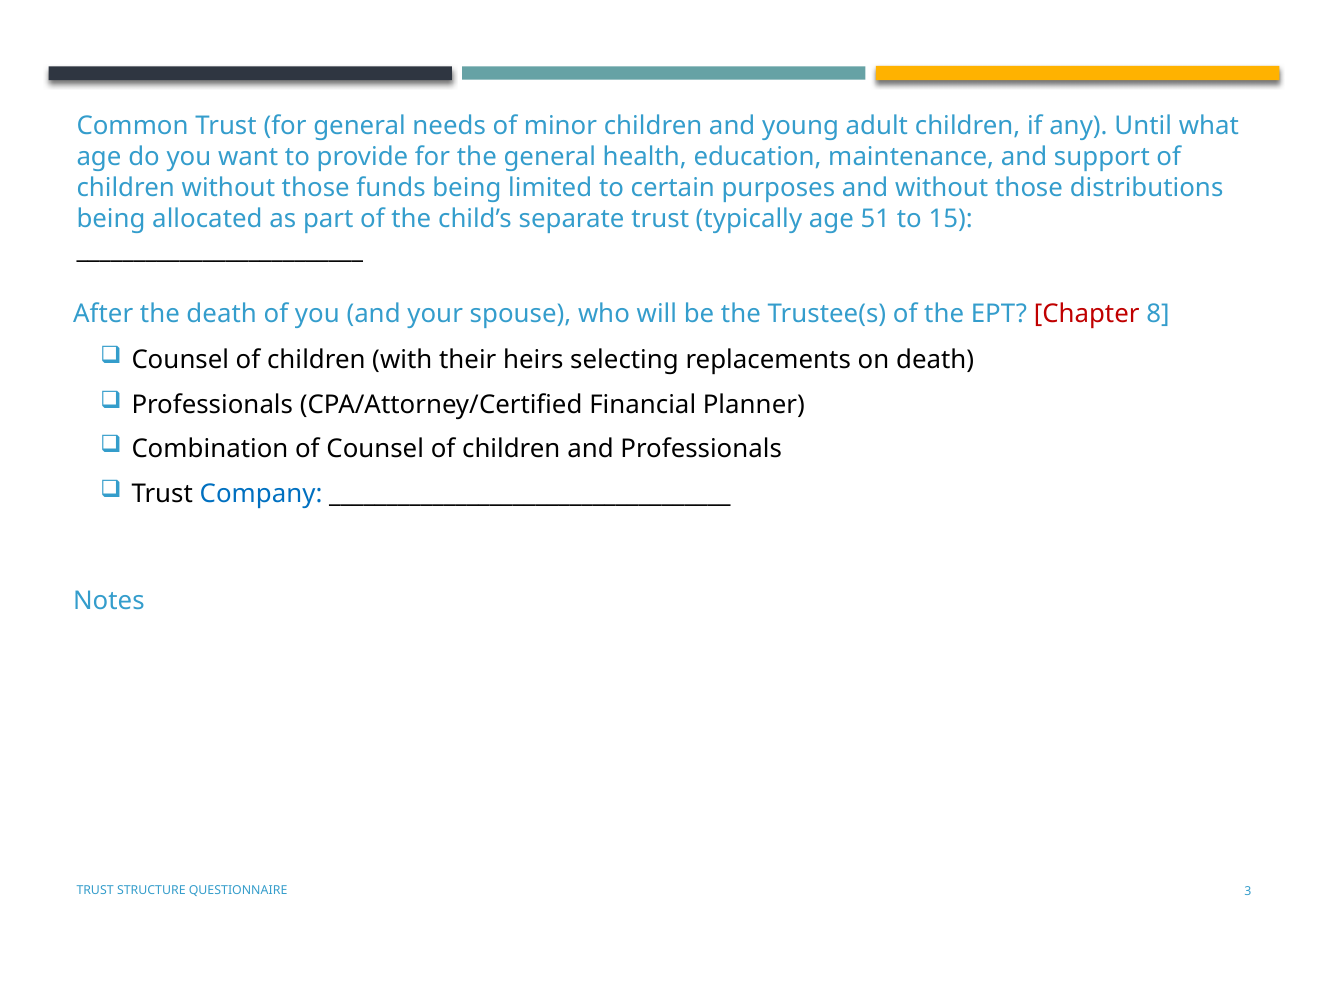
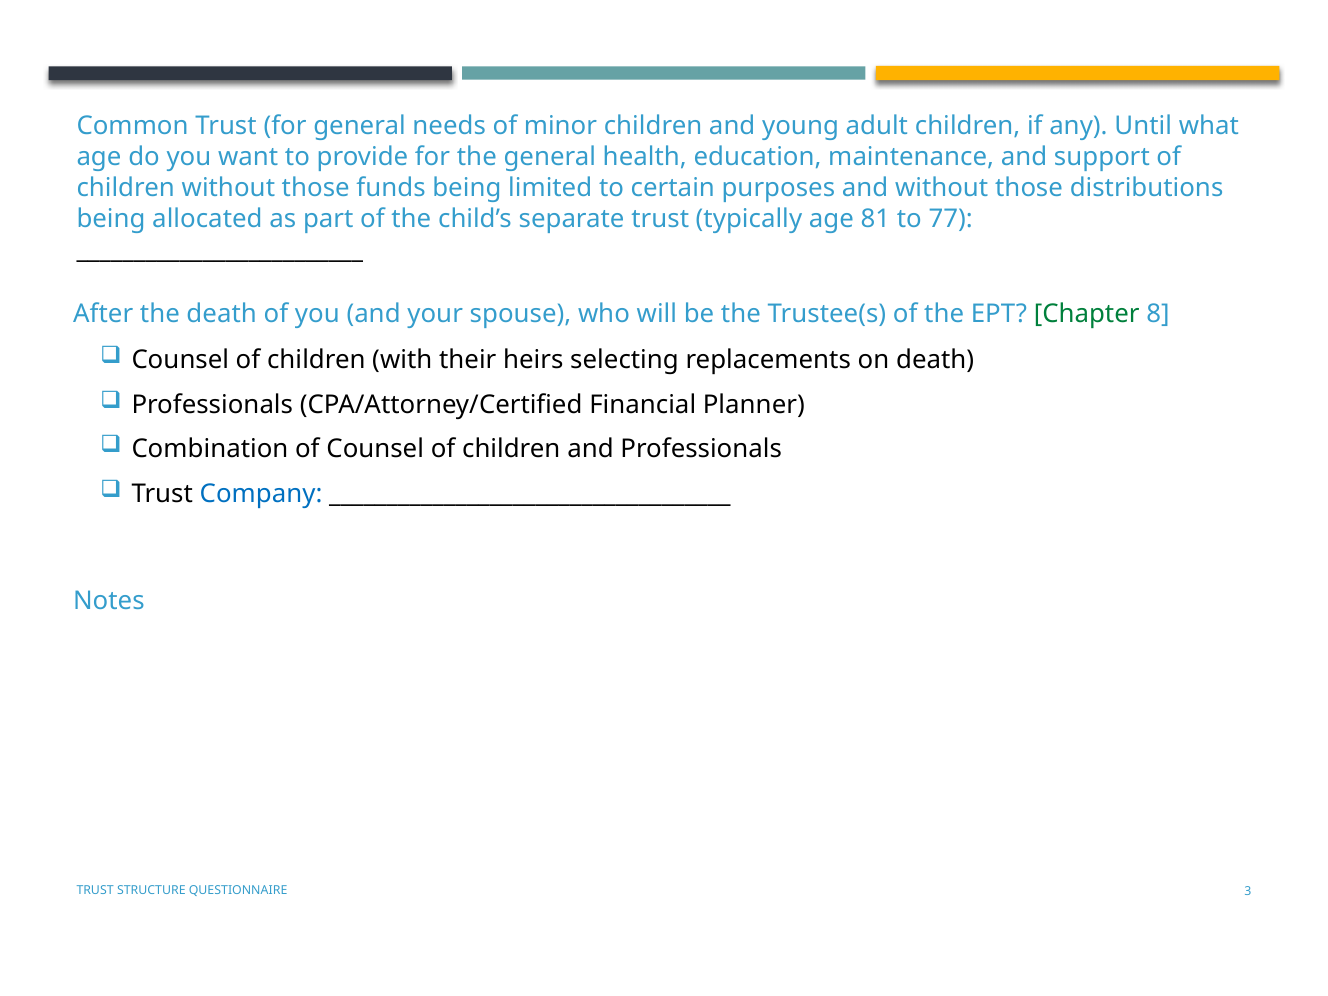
51: 51 -> 81
15: 15 -> 77
Chapter colour: red -> green
